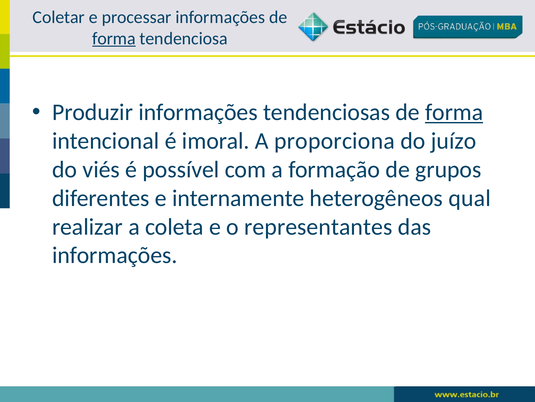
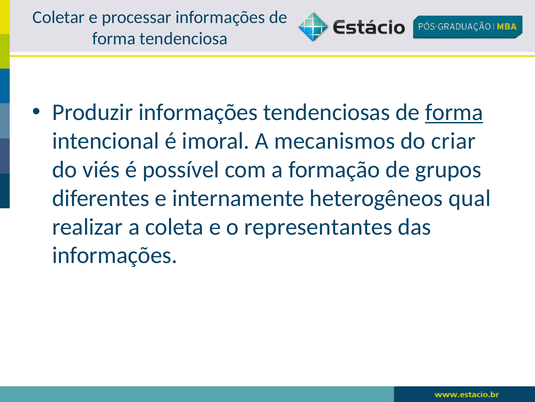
forma at (114, 39) underline: present -> none
proporciona: proporciona -> mecanismos
juízo: juízo -> criar
